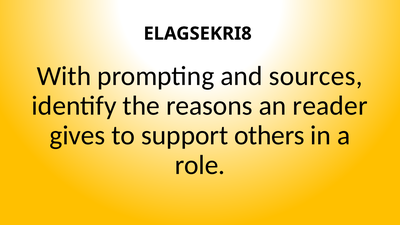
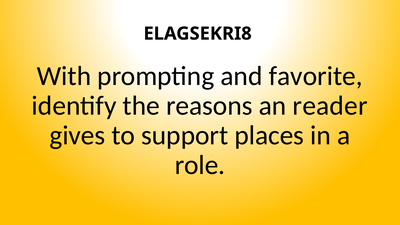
sources: sources -> favorite
others: others -> places
